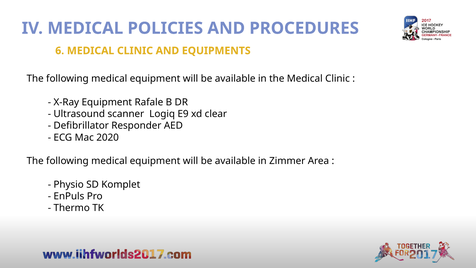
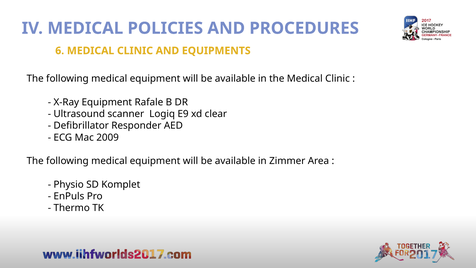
2020: 2020 -> 2009
